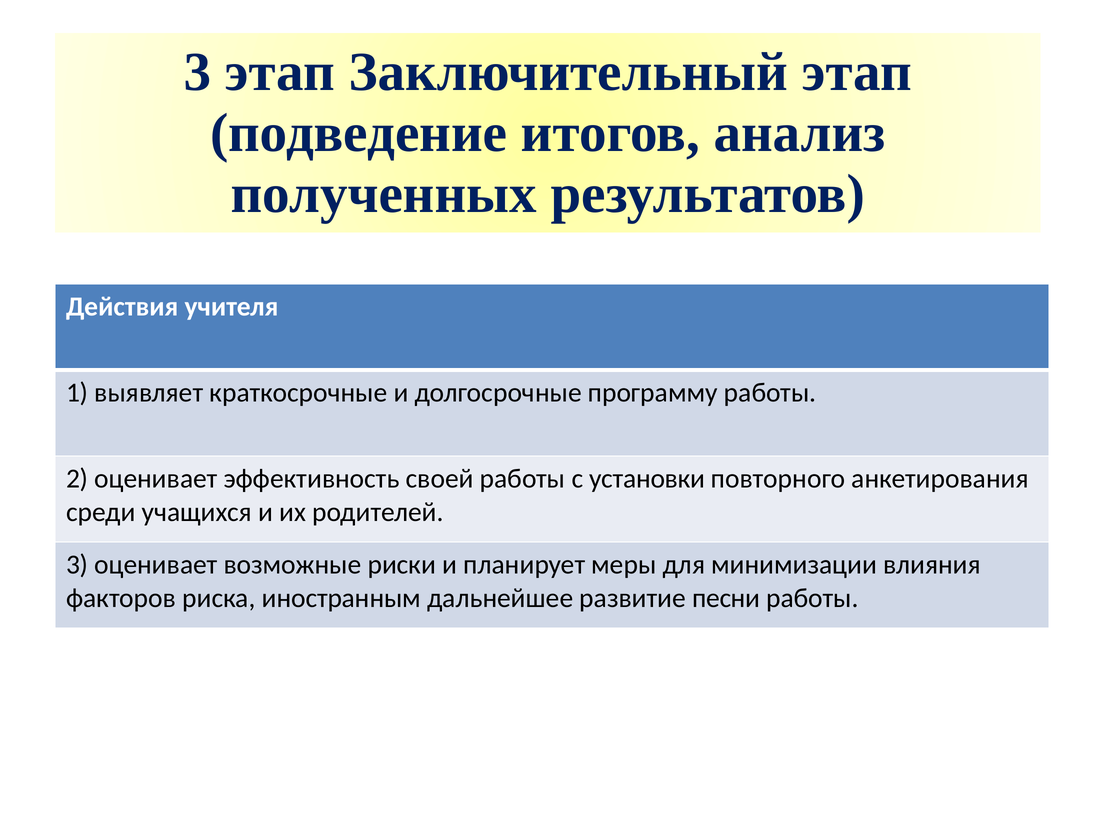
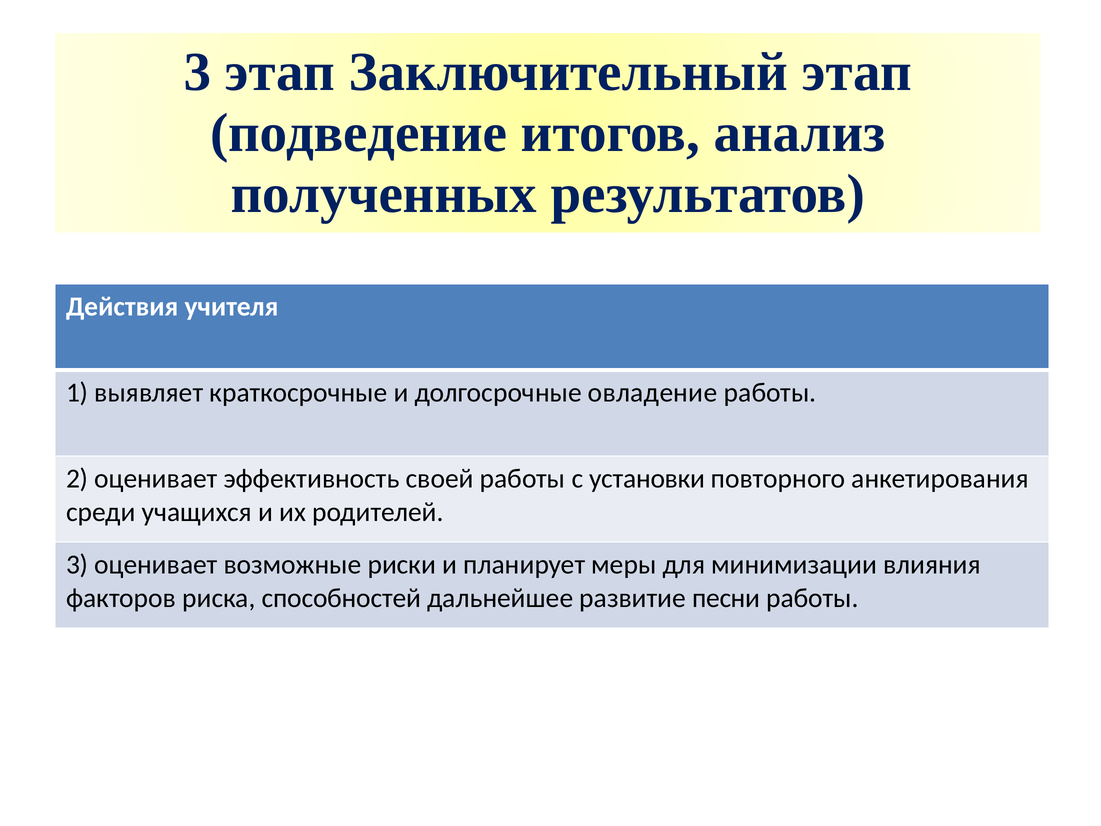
программу: программу -> овладение
иностранным: иностранным -> способностей
